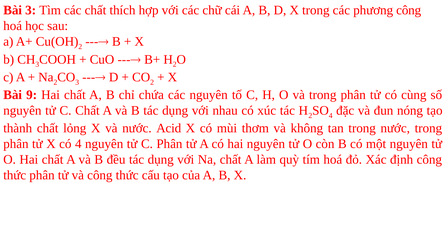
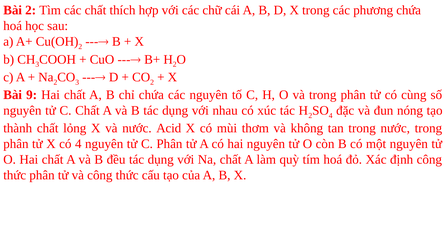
Bài 3: 3 -> 2
phương công: công -> chứa
